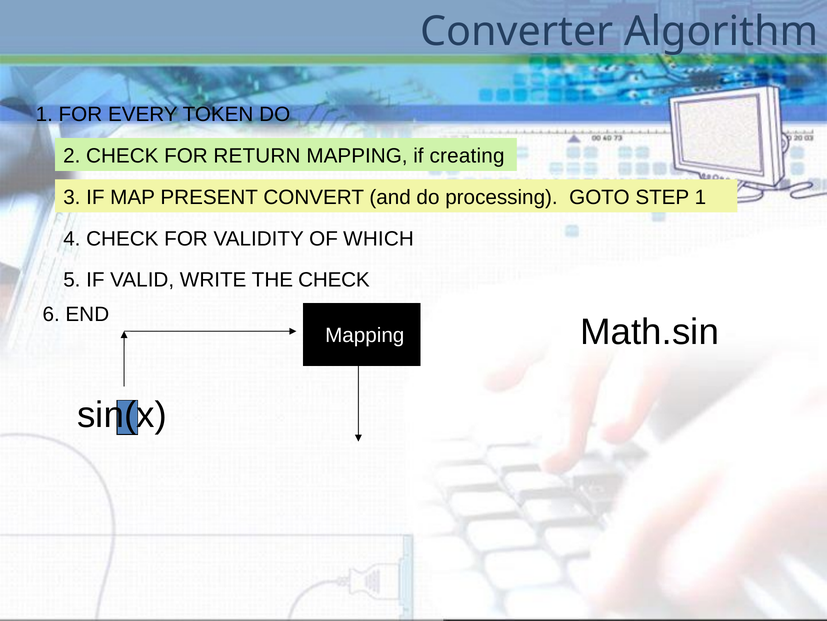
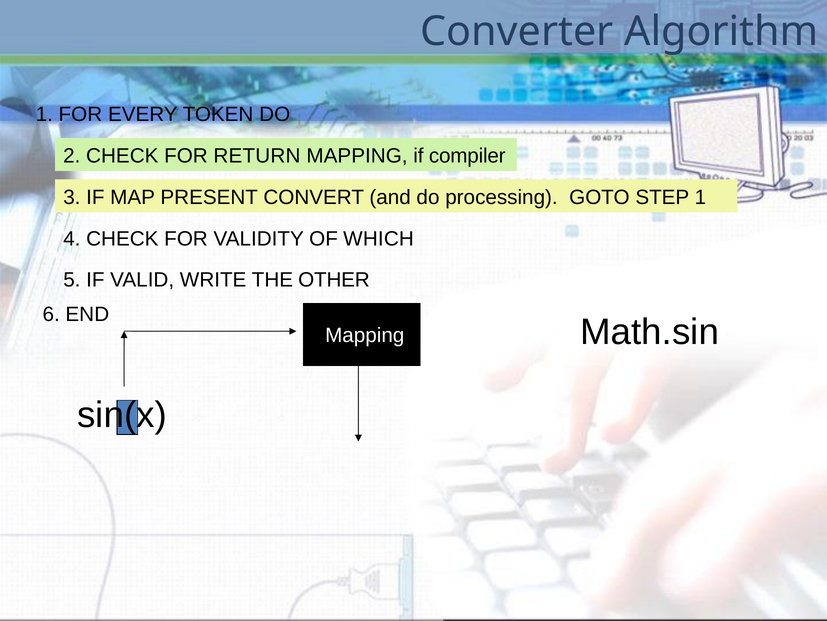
creating: creating -> compiler
THE CHECK: CHECK -> OTHER
